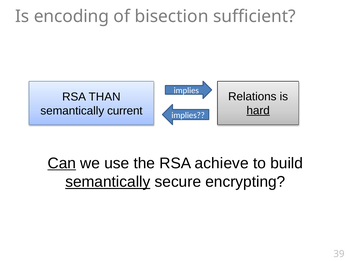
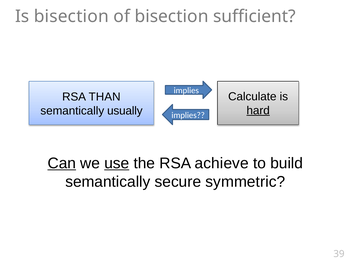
Is encoding: encoding -> bisection
Relations: Relations -> Calculate
current: current -> usually
use underline: none -> present
semantically at (108, 182) underline: present -> none
encrypting: encrypting -> symmetric
